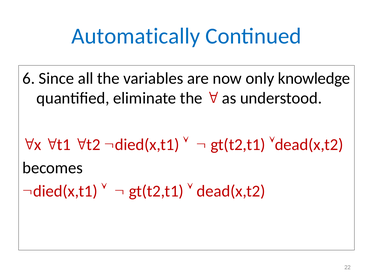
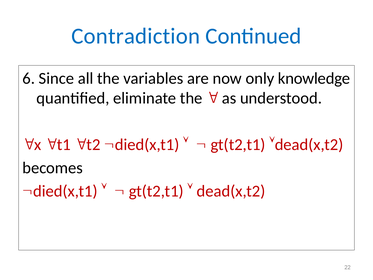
Automatically: Automatically -> Contradiction
